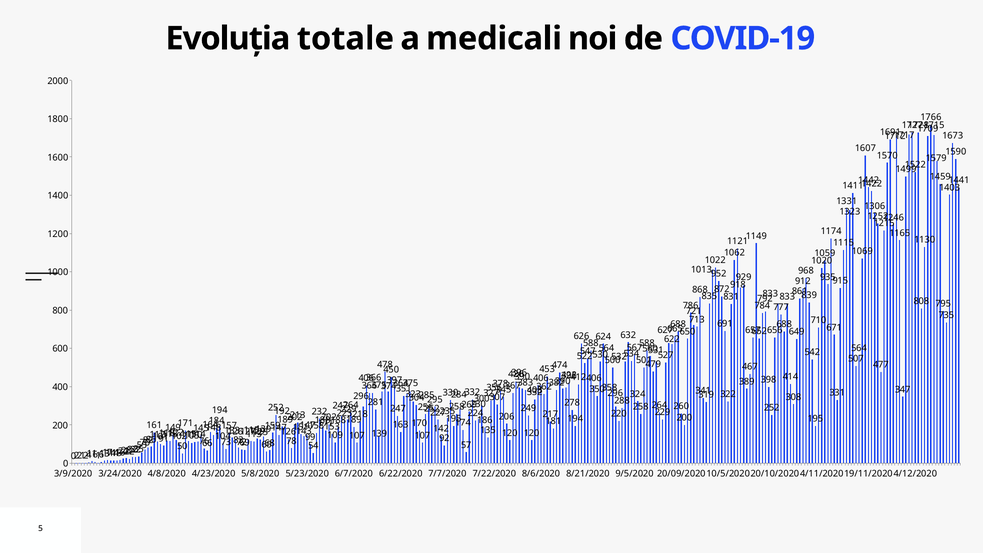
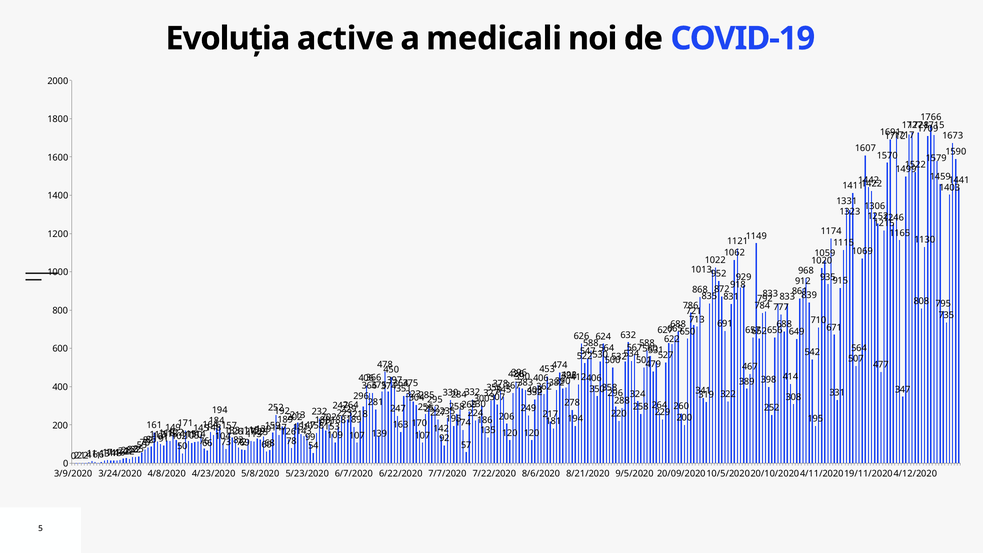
totale: totale -> active
